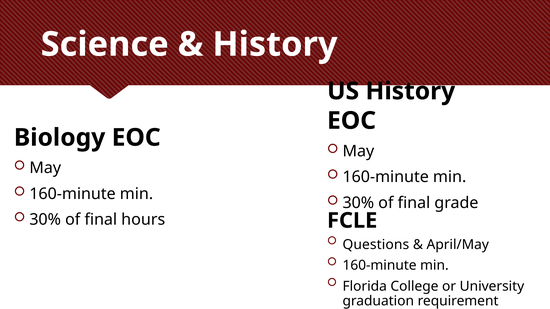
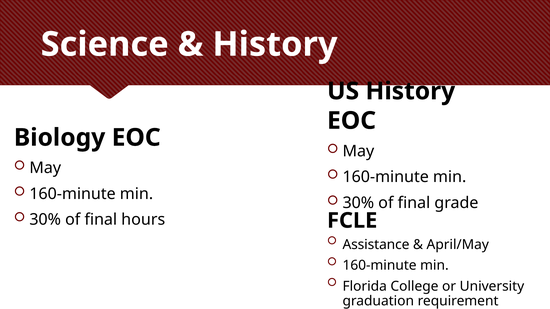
Questions: Questions -> Assistance
